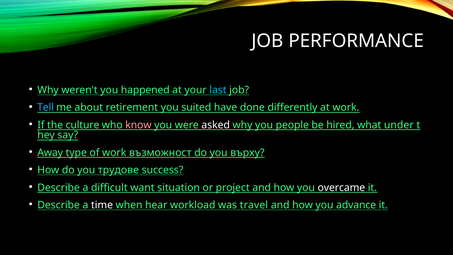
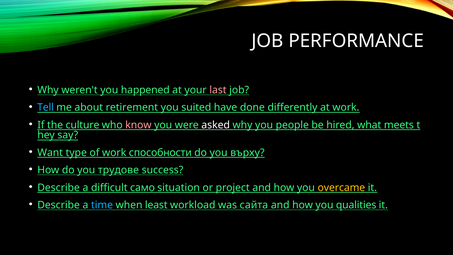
last colour: light blue -> pink
under: under -> meets
Away: Away -> Want
възможност: възможност -> способности
want: want -> само
overcame colour: white -> yellow
time colour: white -> light blue
hear: hear -> least
travel: travel -> сайта
advance: advance -> qualities
